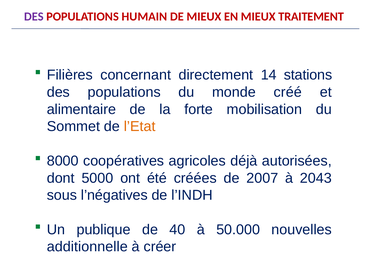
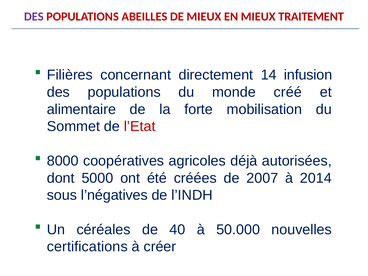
HUMAIN: HUMAIN -> ABEILLES
stations: stations -> infusion
l’Etat colour: orange -> red
2043: 2043 -> 2014
publique: publique -> céréales
additionnelle: additionnelle -> certifications
